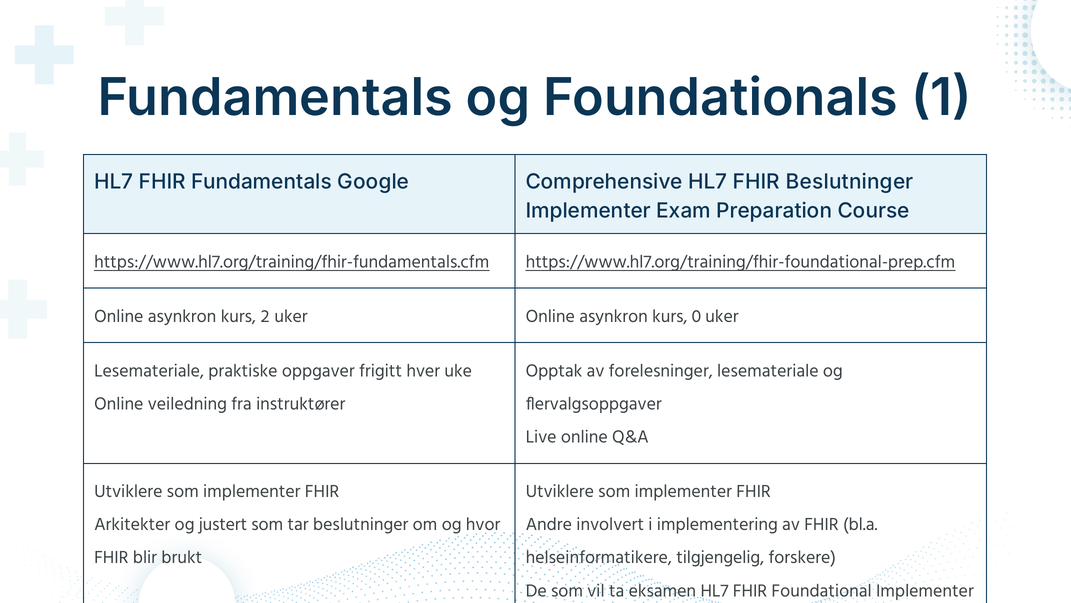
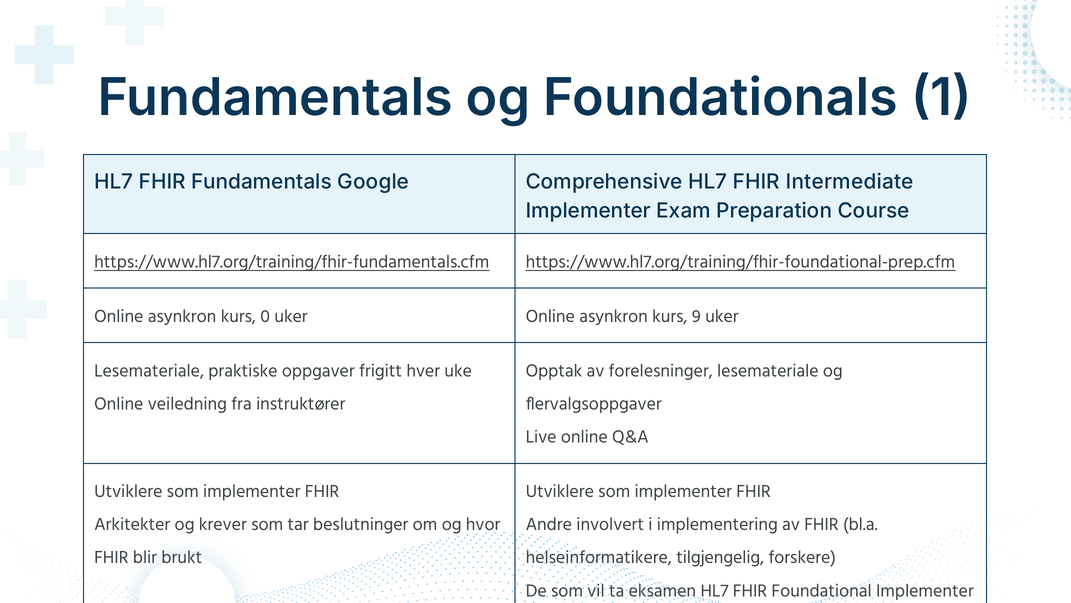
FHIR Beslutninger: Beslutninger -> Intermediate
2: 2 -> 0
0: 0 -> 9
justert: justert -> krever
